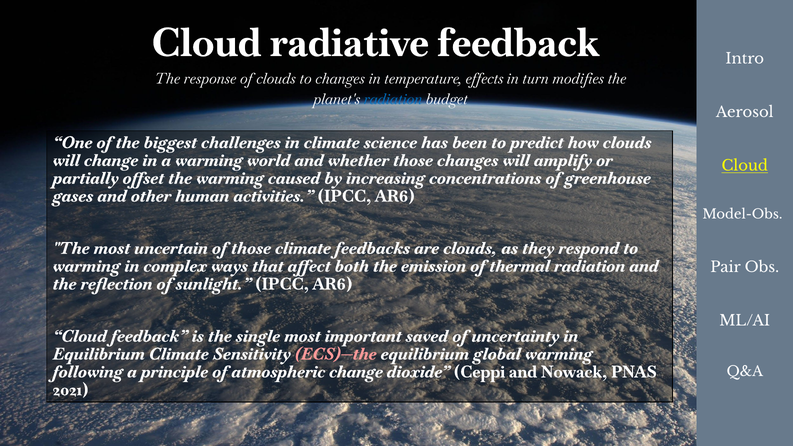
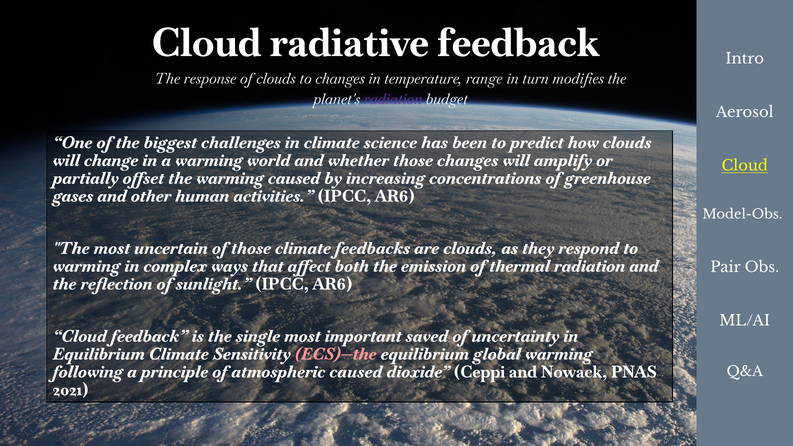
effects: effects -> range
radiation at (393, 100) colour: blue -> purple
atmospheric change: change -> caused
